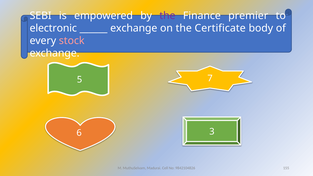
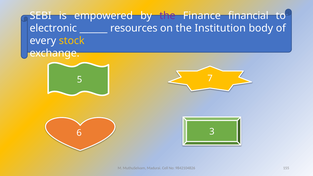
premier: premier -> financial
exchange at (134, 28): exchange -> resources
Certificate: Certificate -> Institution
stock colour: pink -> yellow
